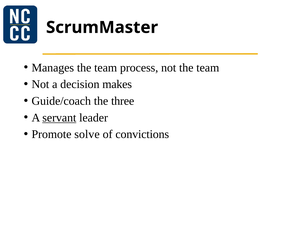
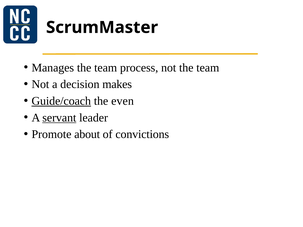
Guide/coach underline: none -> present
three: three -> even
solve: solve -> about
